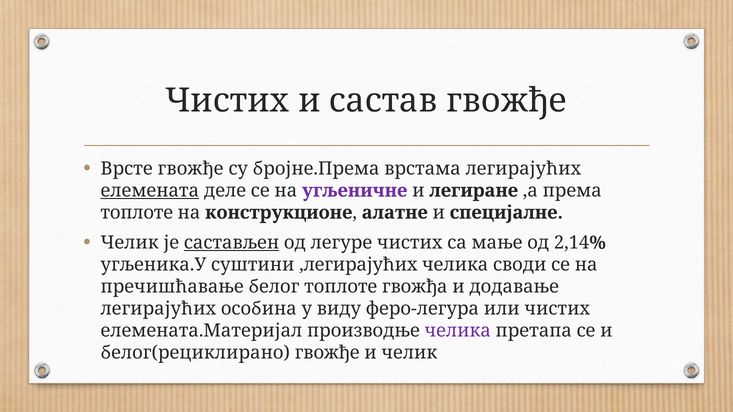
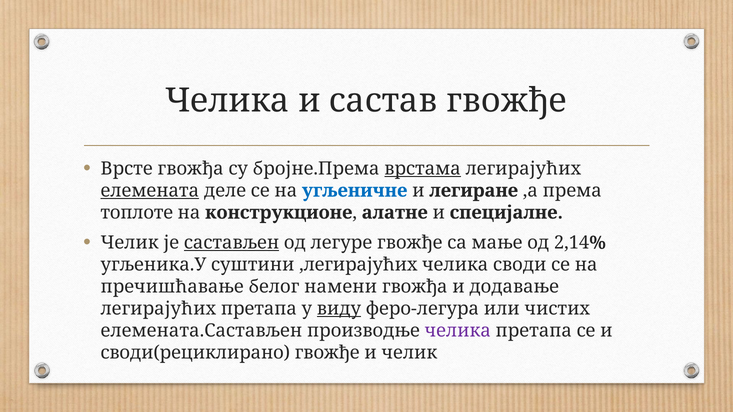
Чистих at (227, 101): Чистих -> Челика
Врсте гвожђе: гвожђе -> гвожђа
врстама underline: none -> present
угљеничне colour: purple -> blue
легуре чистих: чистих -> гвожђе
белог топлоте: топлоте -> намени
легирајућих особина: особина -> претапа
виду underline: none -> present
елемената.Материјал: елемената.Материјал -> елемената.Састављен
белог(рециклирано: белог(рециклирано -> своди(рециклирано
